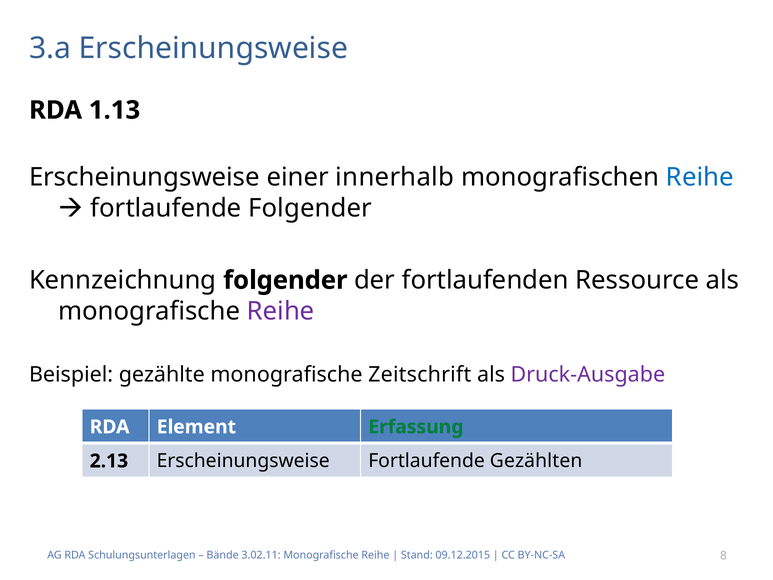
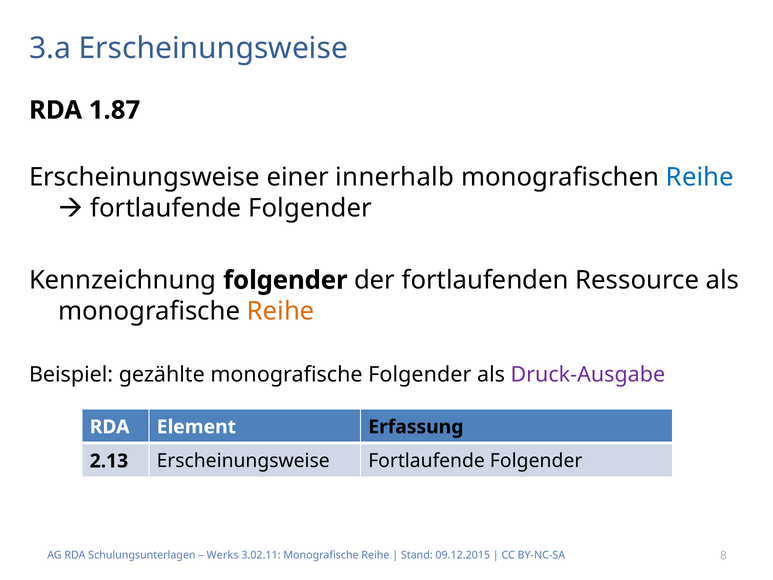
1.13: 1.13 -> 1.87
Reihe at (281, 311) colour: purple -> orange
monografische Zeitschrift: Zeitschrift -> Folgender
Erfassung colour: green -> black
Erscheinungsweise Fortlaufende Gezählten: Gezählten -> Folgender
Bände: Bände -> Werks
